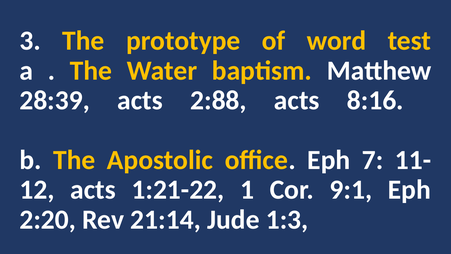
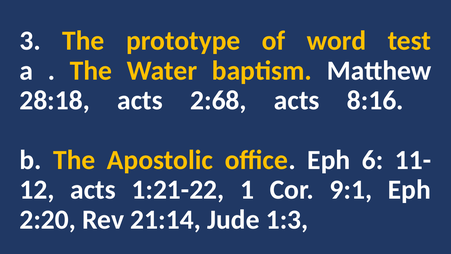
28:39: 28:39 -> 28:18
2:88: 2:88 -> 2:68
7: 7 -> 6
